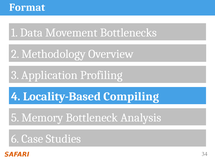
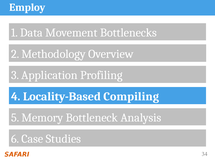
Format: Format -> Employ
